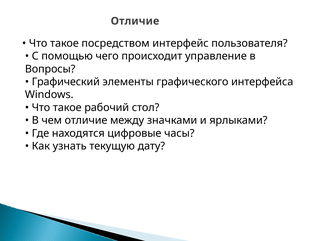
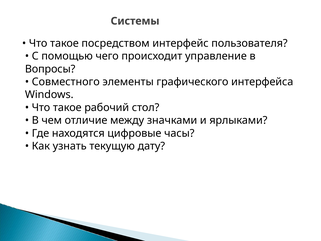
Отличие at (135, 21): Отличие -> Системы
Графический: Графический -> Совместного
